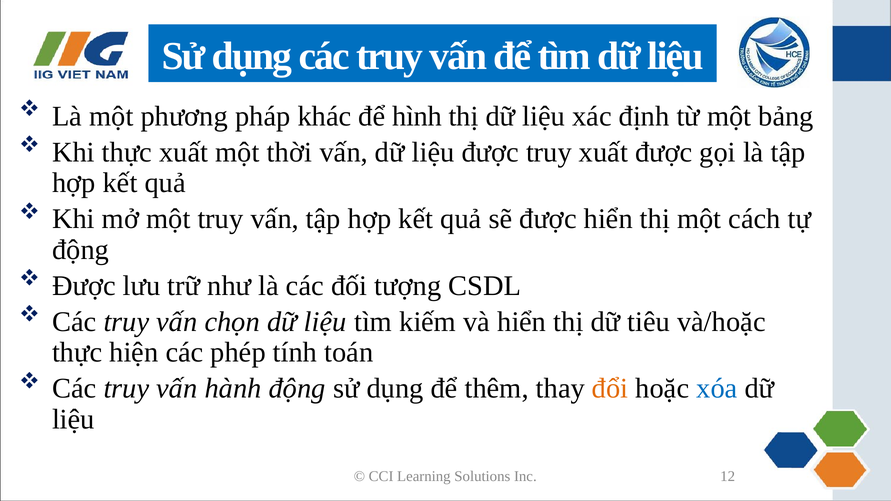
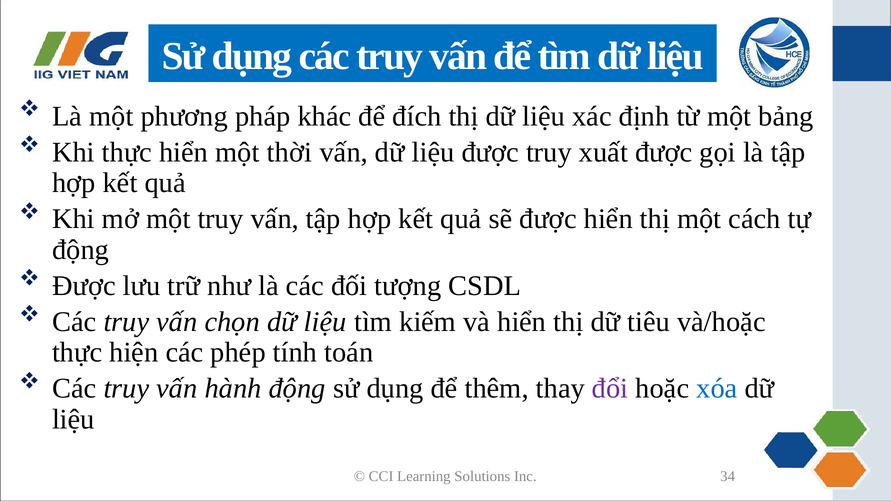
hình: hình -> đích
thực xuất: xuất -> hiển
đổi colour: orange -> purple
12: 12 -> 34
